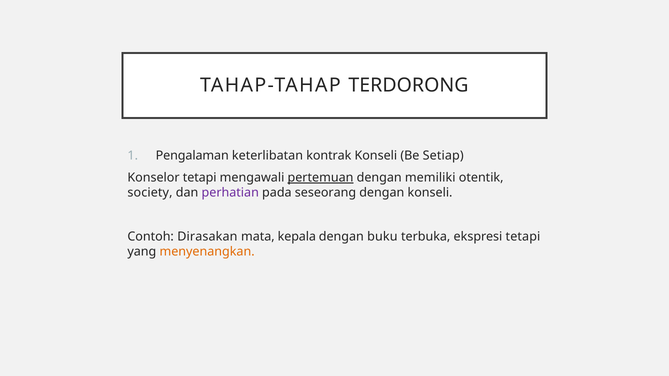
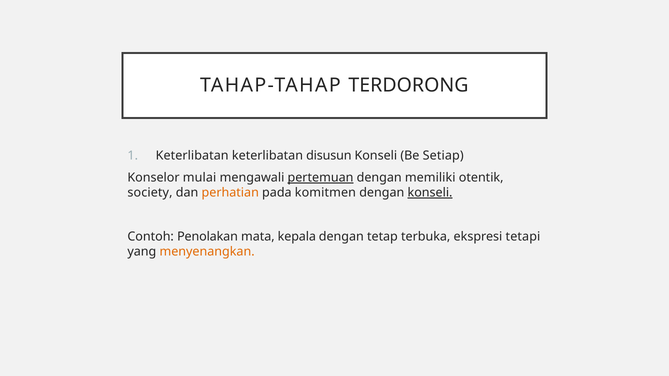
Pengalaman at (192, 156): Pengalaman -> Keterlibatan
kontrak: kontrak -> disusun
Konselor tetapi: tetapi -> mulai
perhatian colour: purple -> orange
seseorang: seseorang -> komitmen
konseli at (430, 193) underline: none -> present
Dirasakan: Dirasakan -> Penolakan
buku: buku -> tetap
